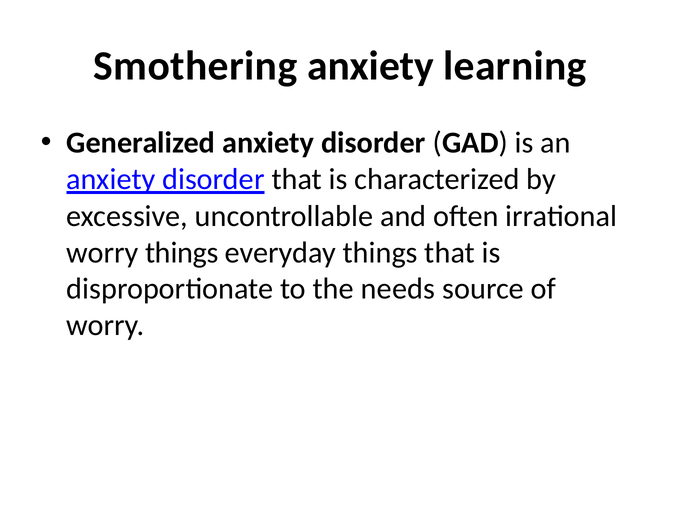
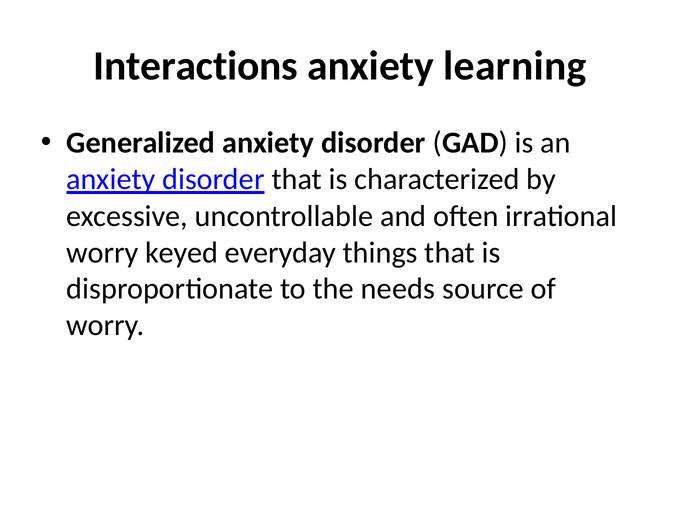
Smothering: Smothering -> Interactions
worry things: things -> keyed
